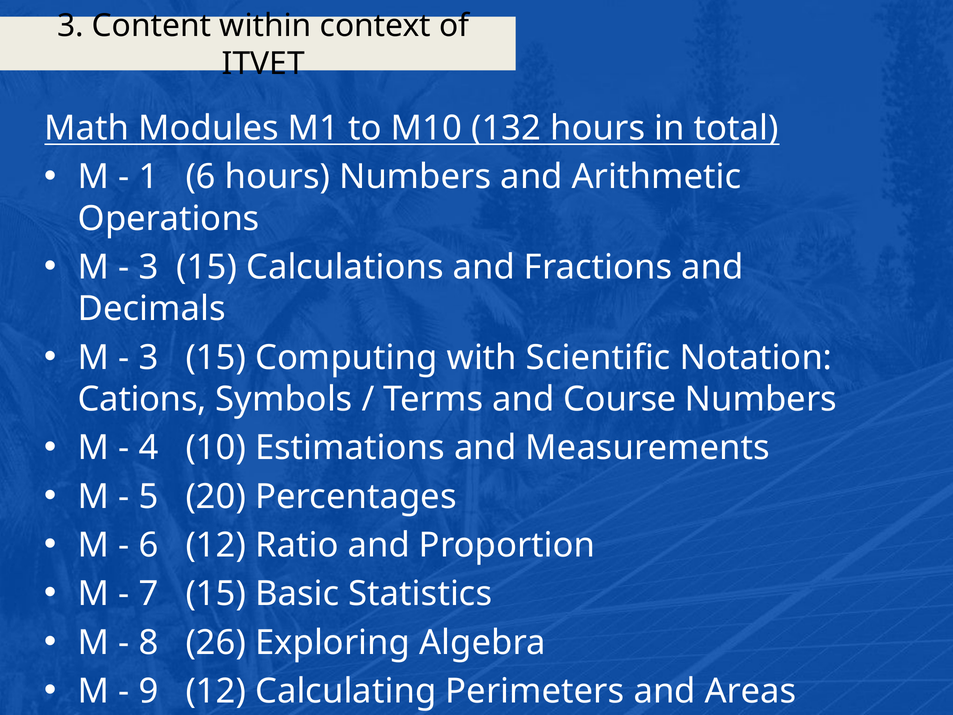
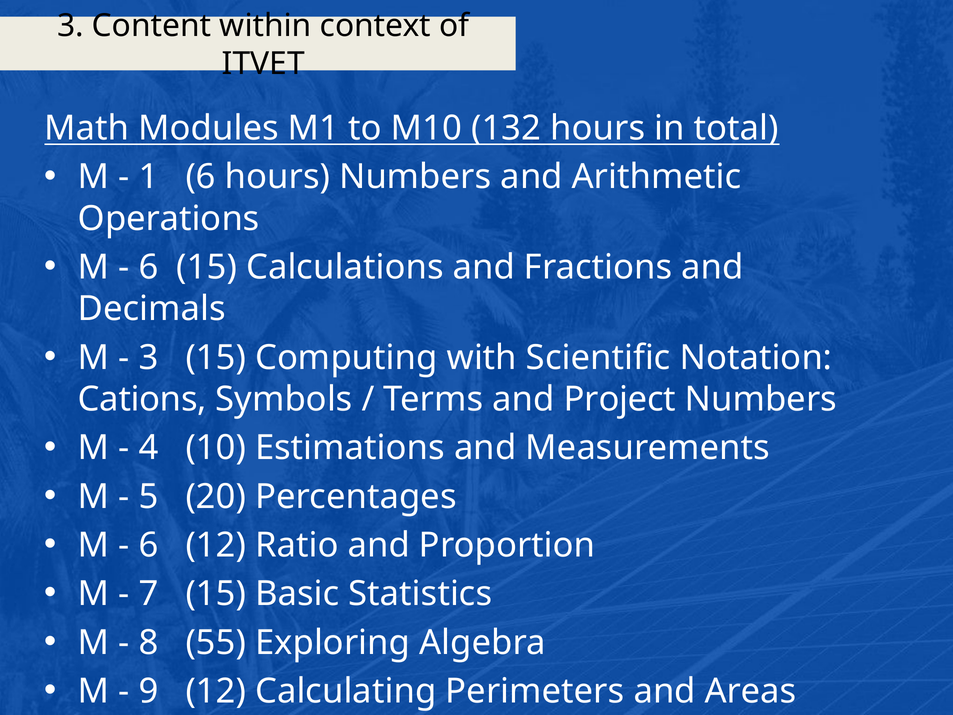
3 at (149, 267): 3 -> 6
Course: Course -> Project
26: 26 -> 55
